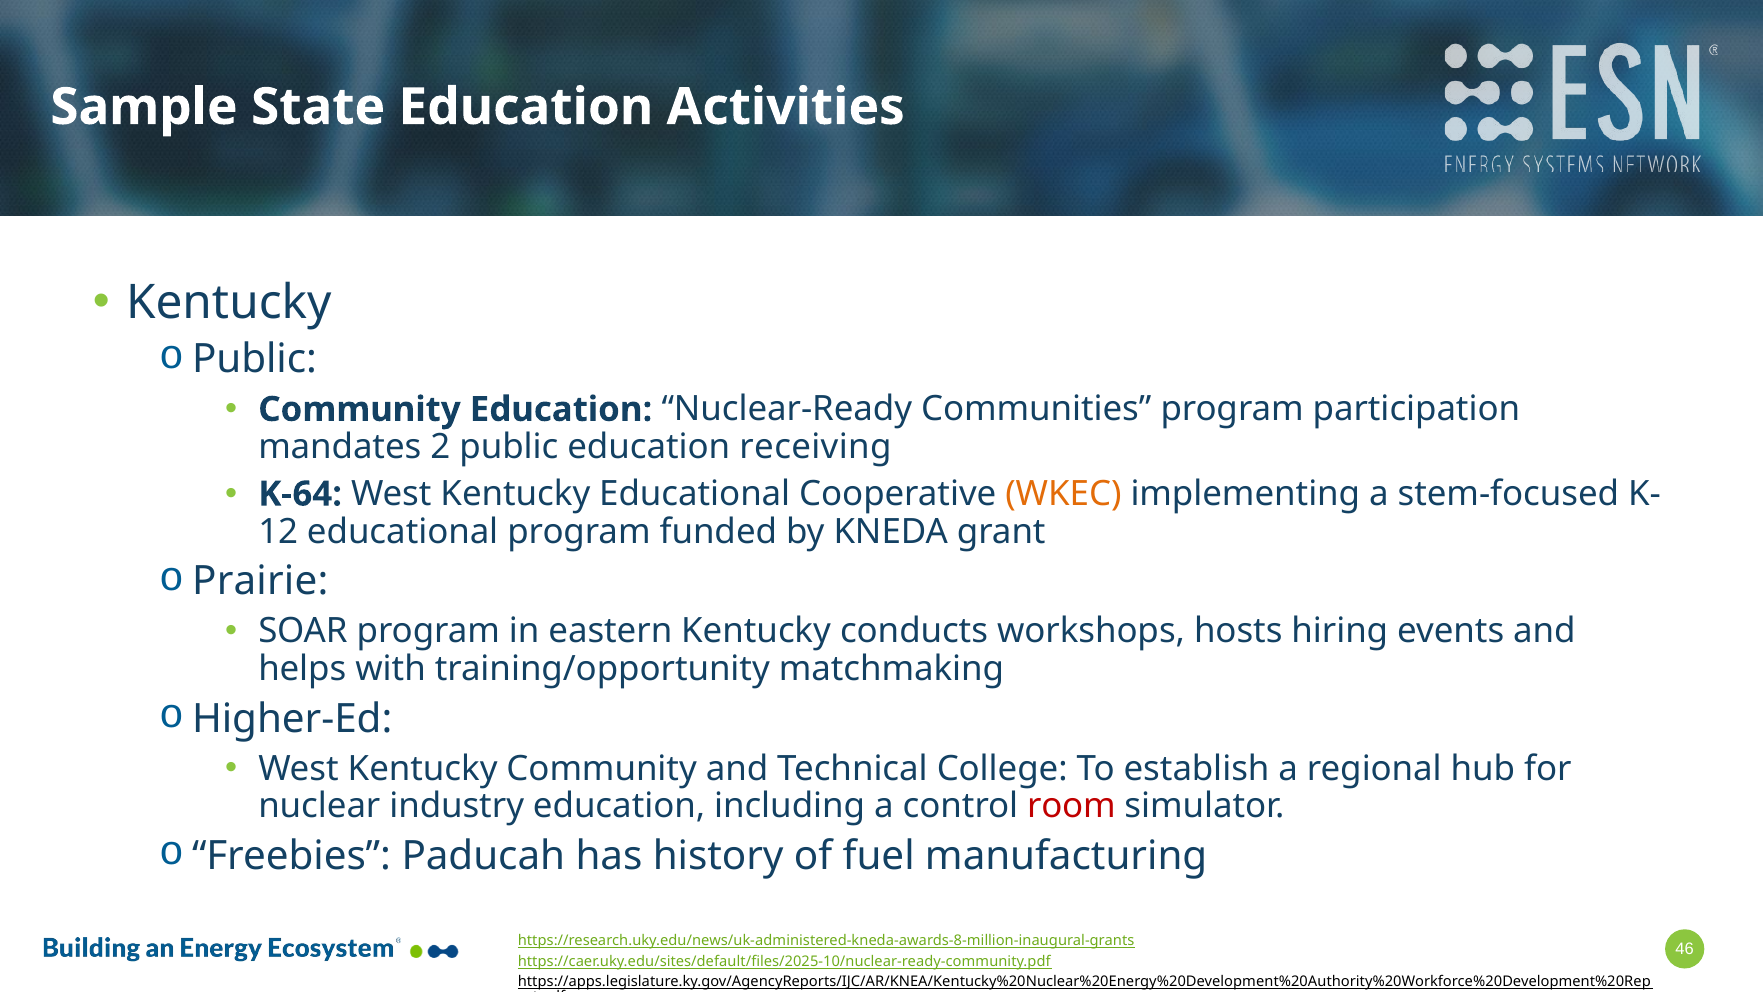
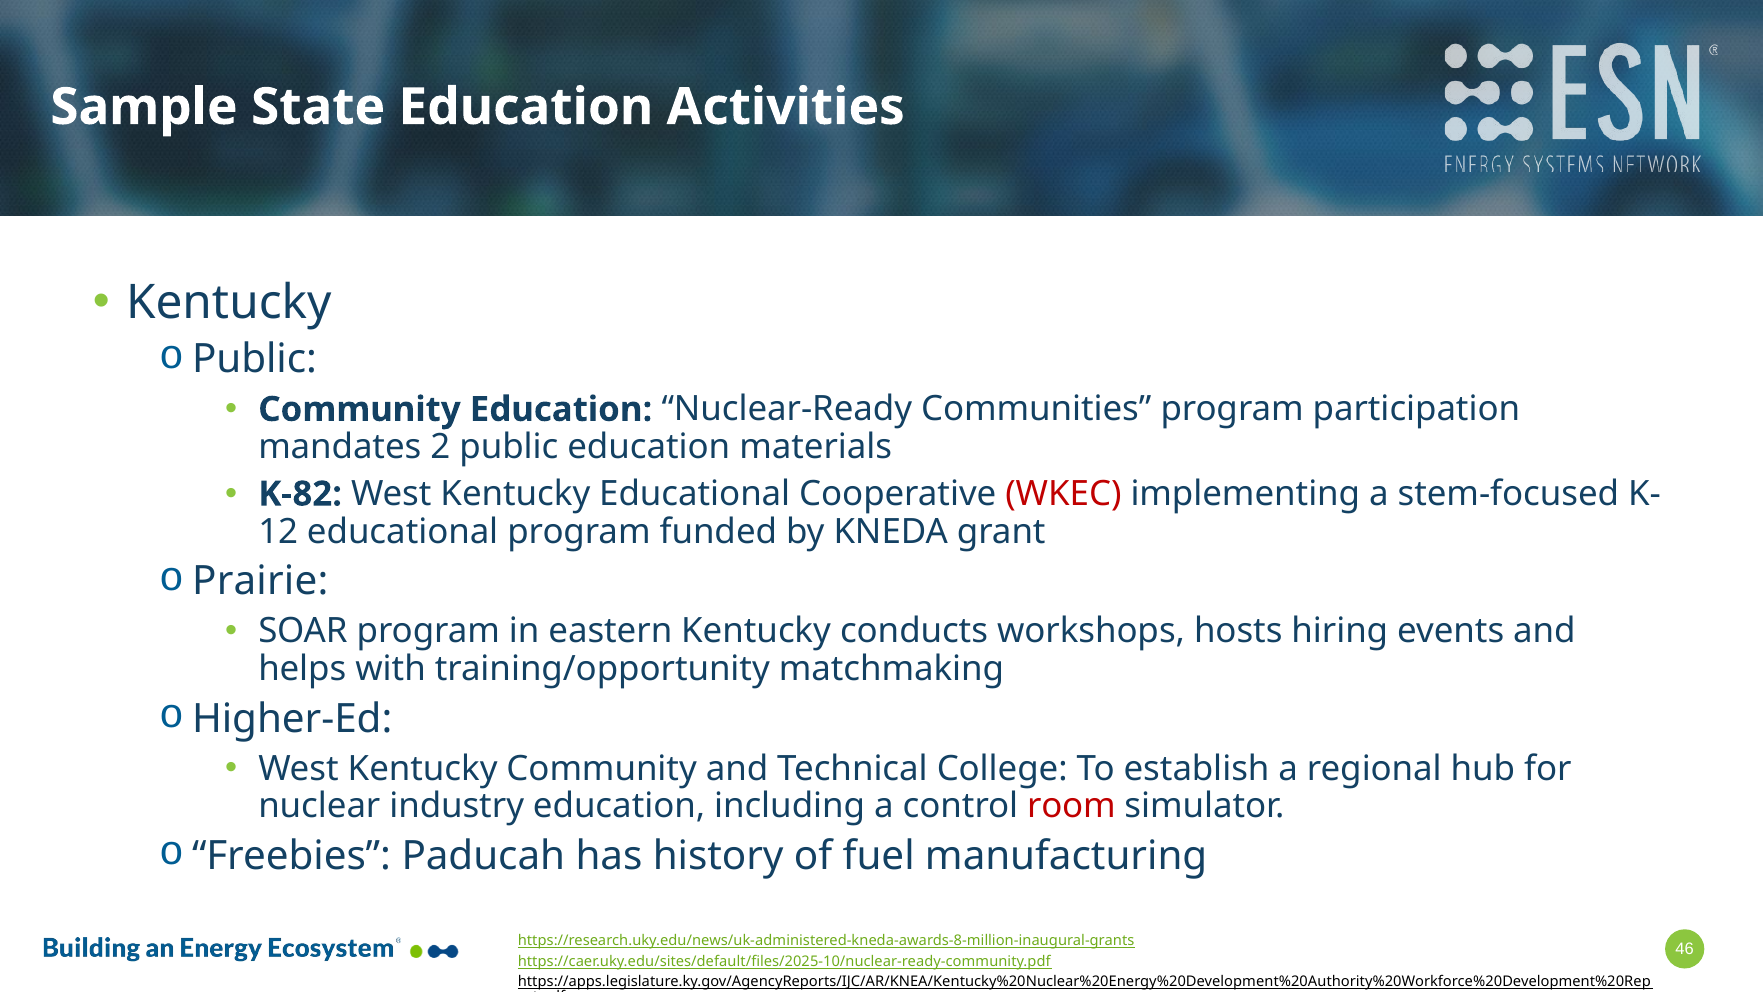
receiving: receiving -> materials
K-64: K-64 -> K-82
WKEC colour: orange -> red
